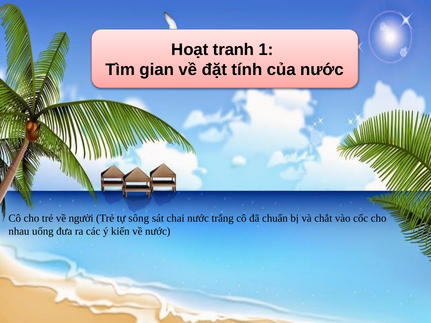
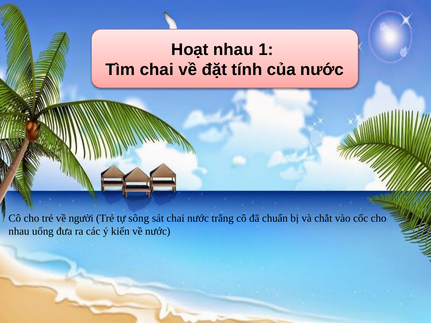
Hoạt tranh: tranh -> nhau
Tìm gian: gian -> chai
